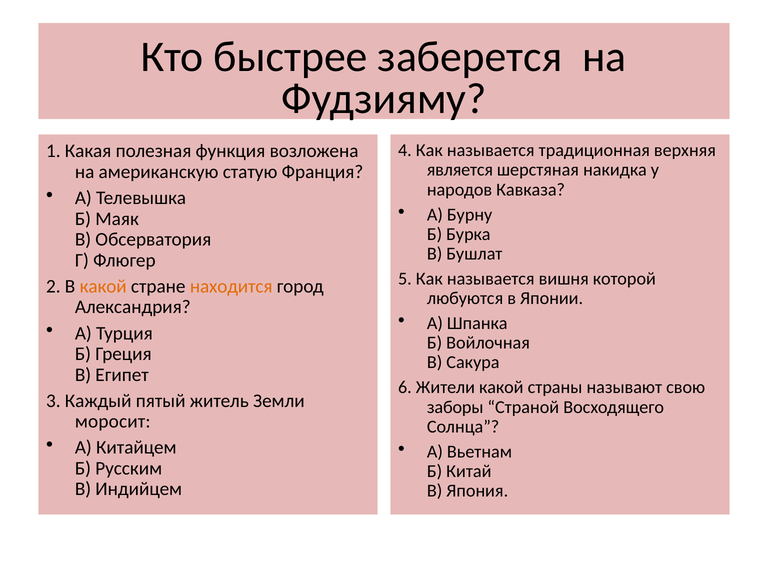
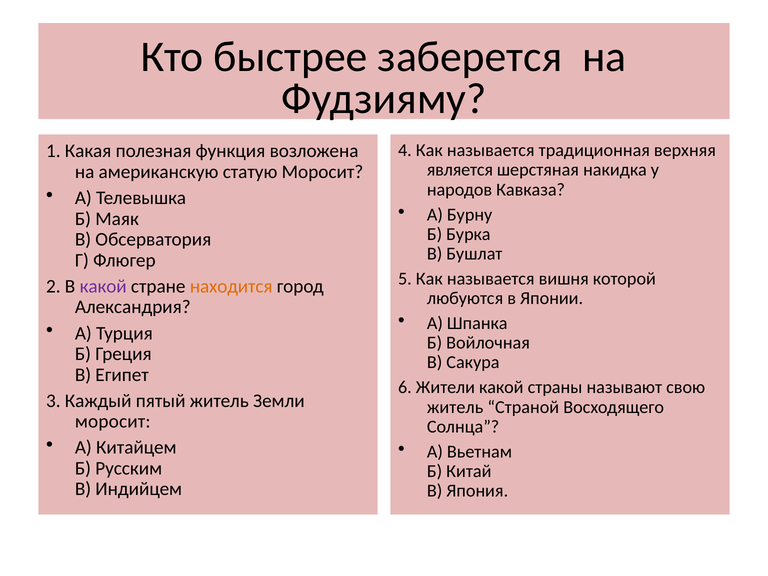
статую Франция: Франция -> Моросит
какой at (103, 286) colour: orange -> purple
заборы at (455, 407): заборы -> житель
